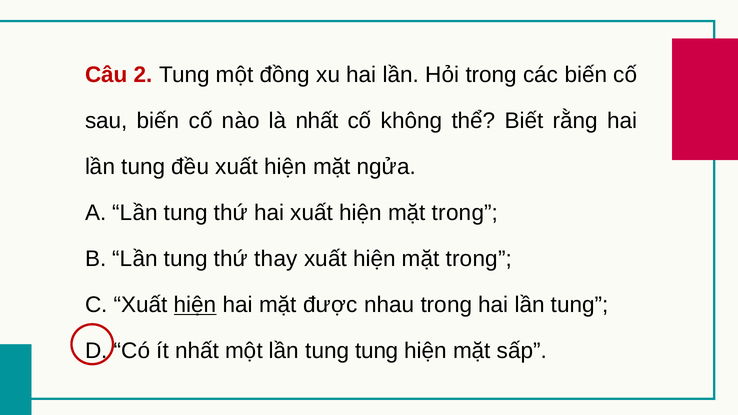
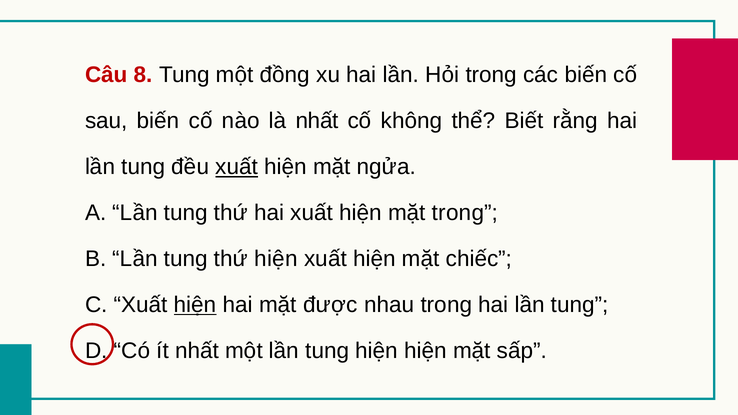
2: 2 -> 8
xuất at (237, 167) underline: none -> present
thứ thay: thay -> hiện
trong at (479, 259): trong -> chiếc
tung tung: tung -> hiện
